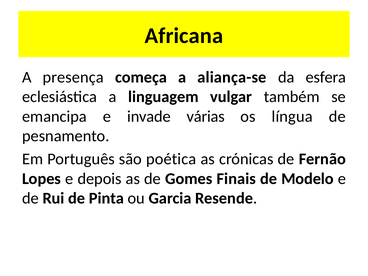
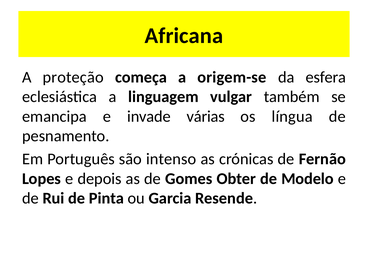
presença: presença -> proteção
aliança-se: aliança-se -> origem-se
poética: poética -> intenso
Finais: Finais -> Obter
